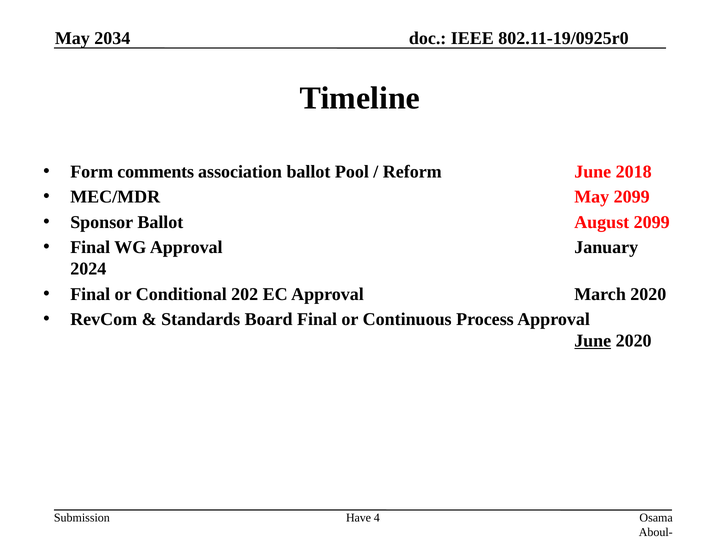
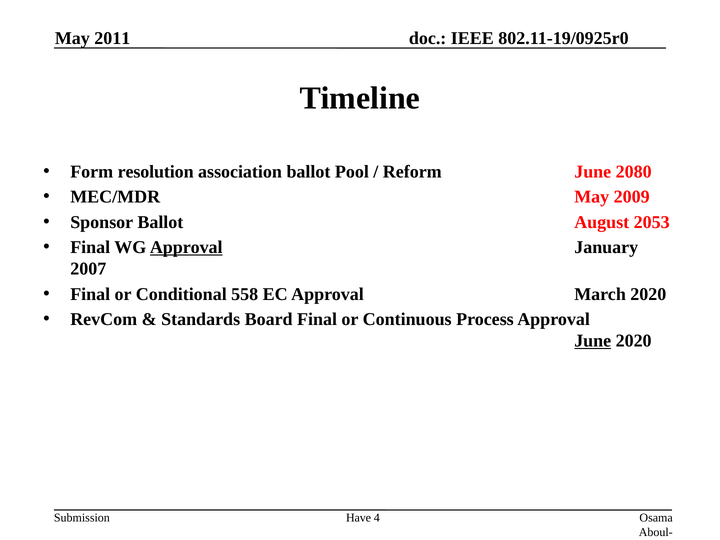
2034: 2034 -> 2011
comments: comments -> resolution
2018: 2018 -> 2080
May 2099: 2099 -> 2009
August 2099: 2099 -> 2053
Approval at (186, 247) underline: none -> present
2024: 2024 -> 2007
202: 202 -> 558
